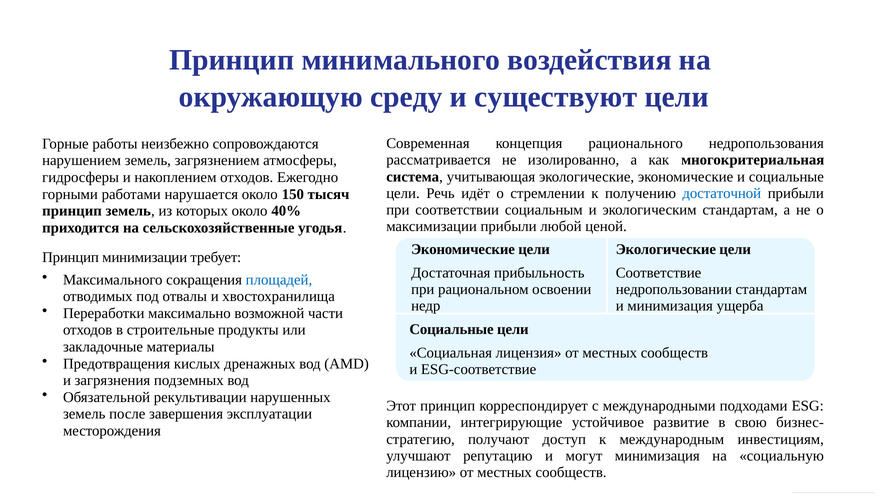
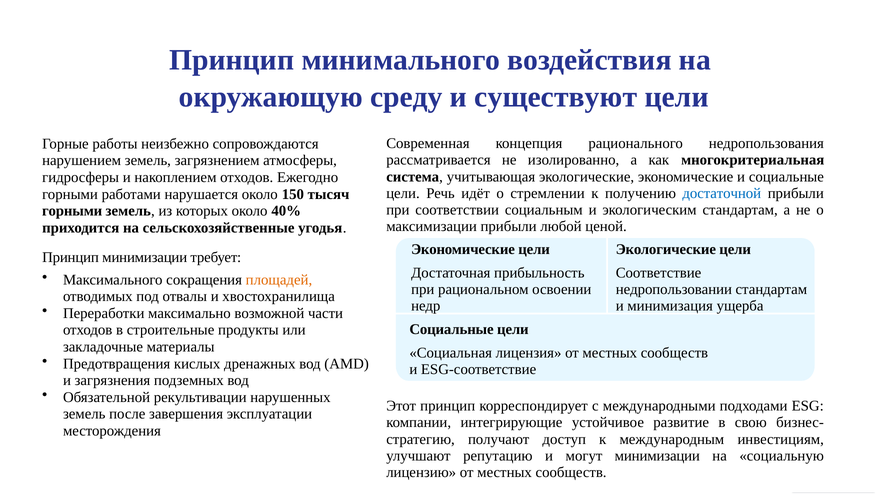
принцип at (72, 211): принцип -> горными
площадей colour: blue -> orange
могут минимизация: минимизация -> минимизации
